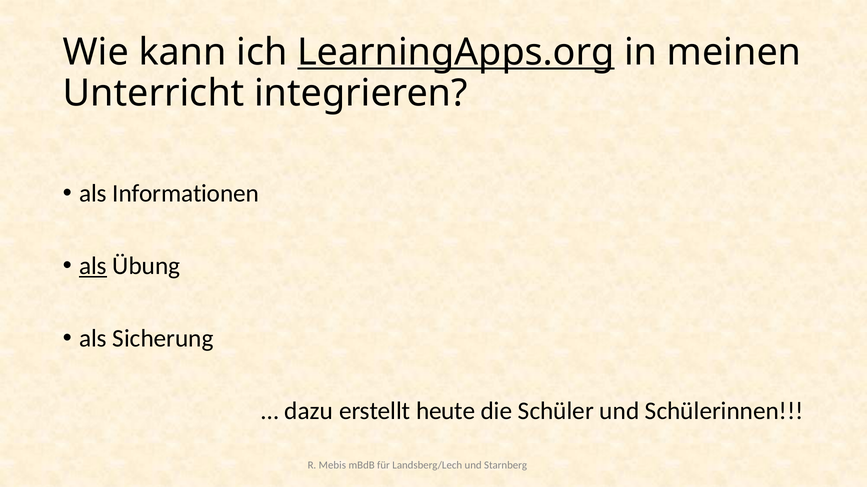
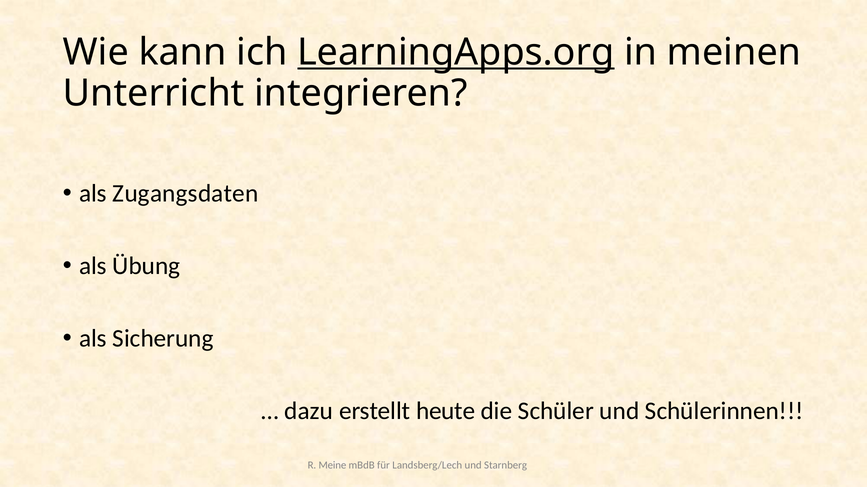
Informationen: Informationen -> Zugangsdaten
als at (93, 266) underline: present -> none
Mebis: Mebis -> Meine
